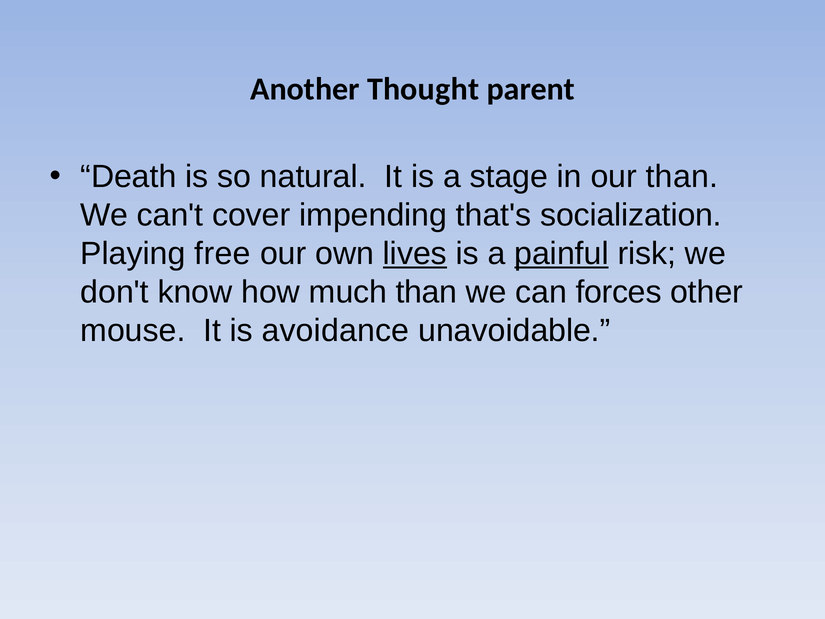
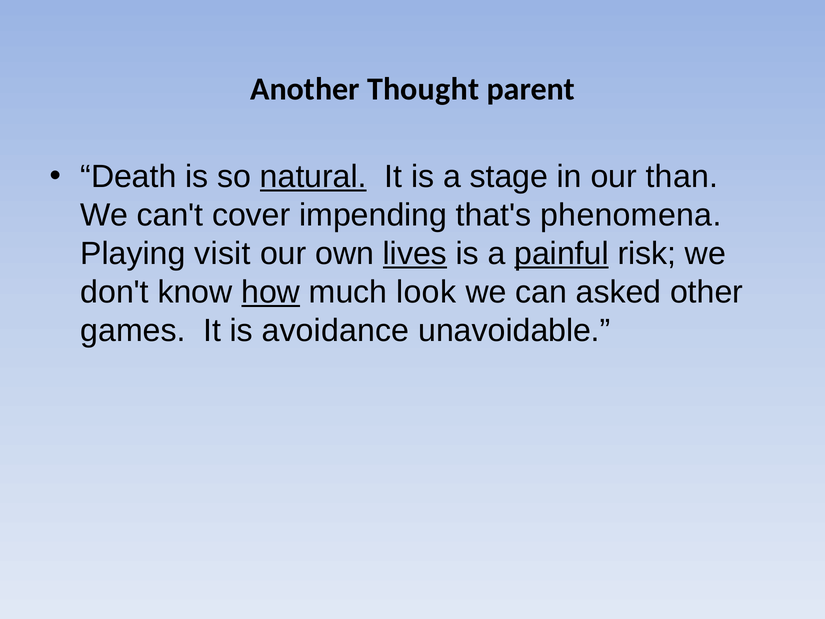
natural underline: none -> present
socialization: socialization -> phenomena
free: free -> visit
how underline: none -> present
much than: than -> look
forces: forces -> asked
mouse: mouse -> games
